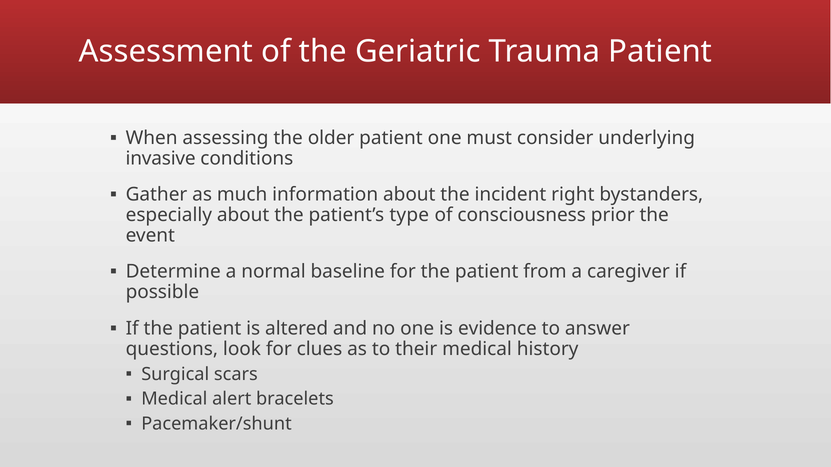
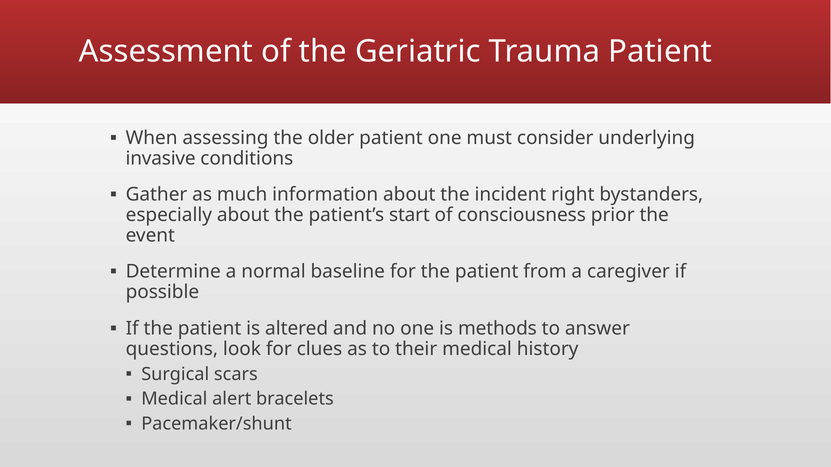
type: type -> start
evidence: evidence -> methods
